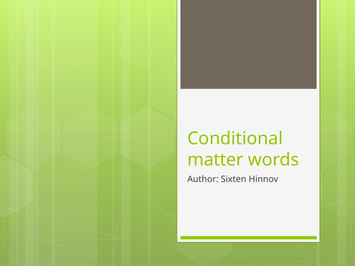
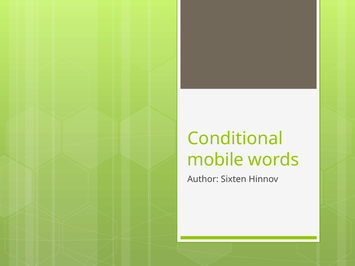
matter: matter -> mobile
